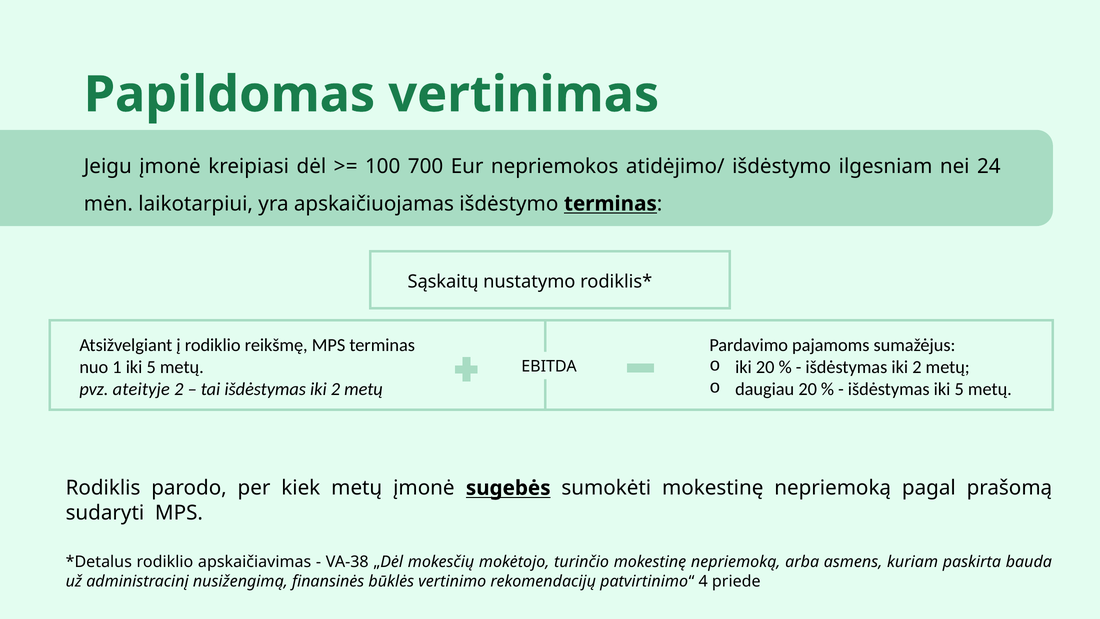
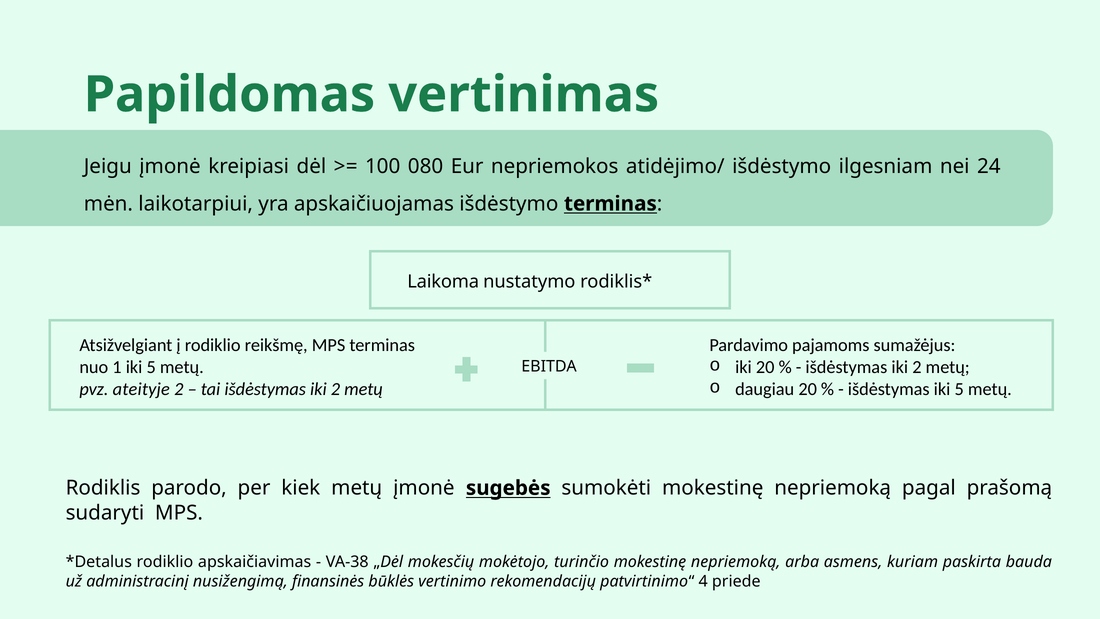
700: 700 -> 080
Sąskaitų: Sąskaitų -> Laikoma
